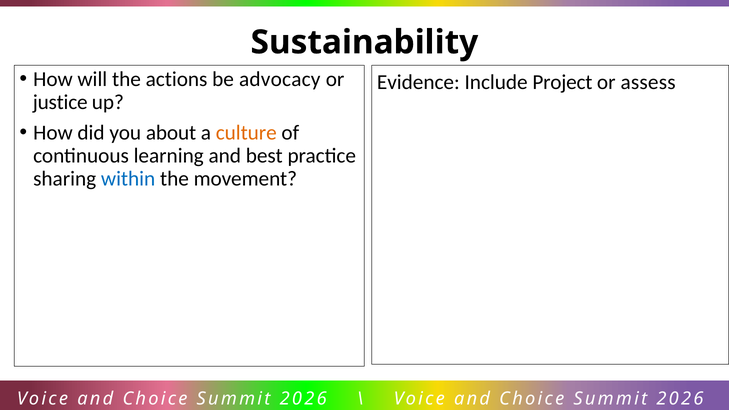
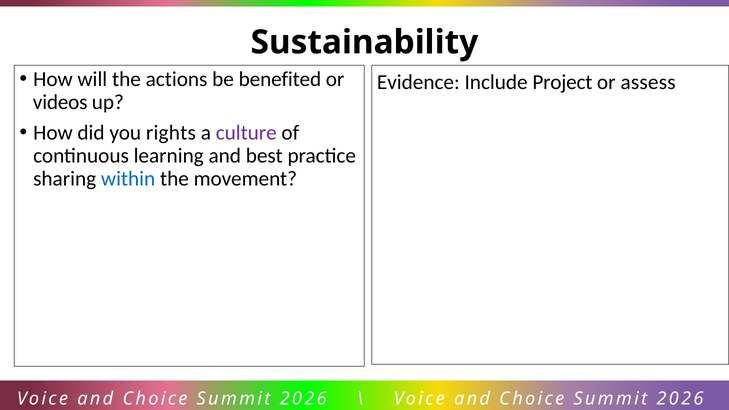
advocacy: advocacy -> benefited
justice: justice -> videos
about: about -> rights
culture colour: orange -> purple
